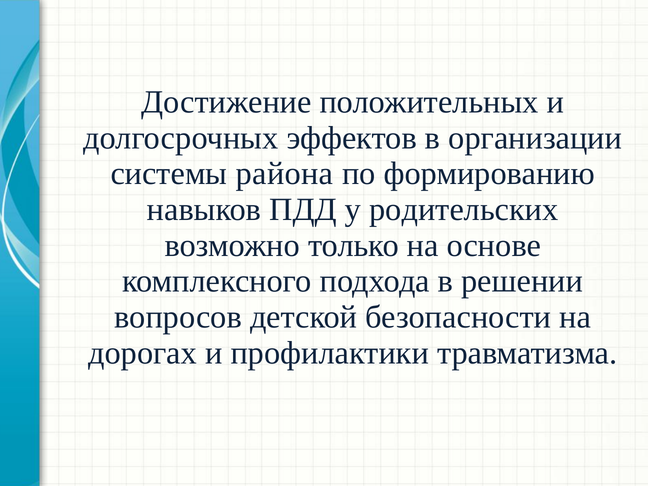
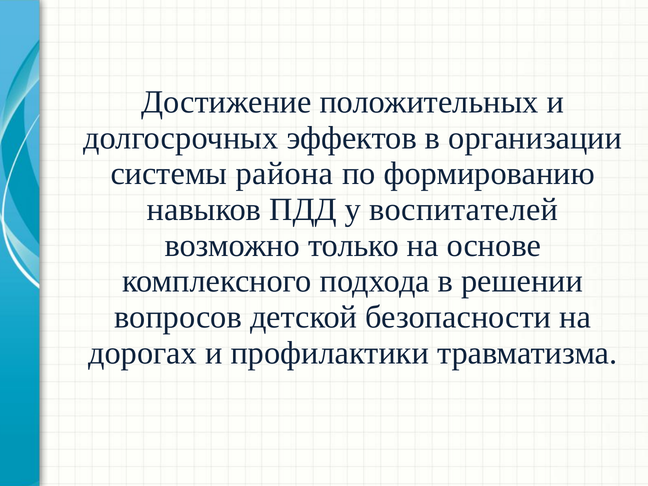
родительских: родительских -> воспитателей
